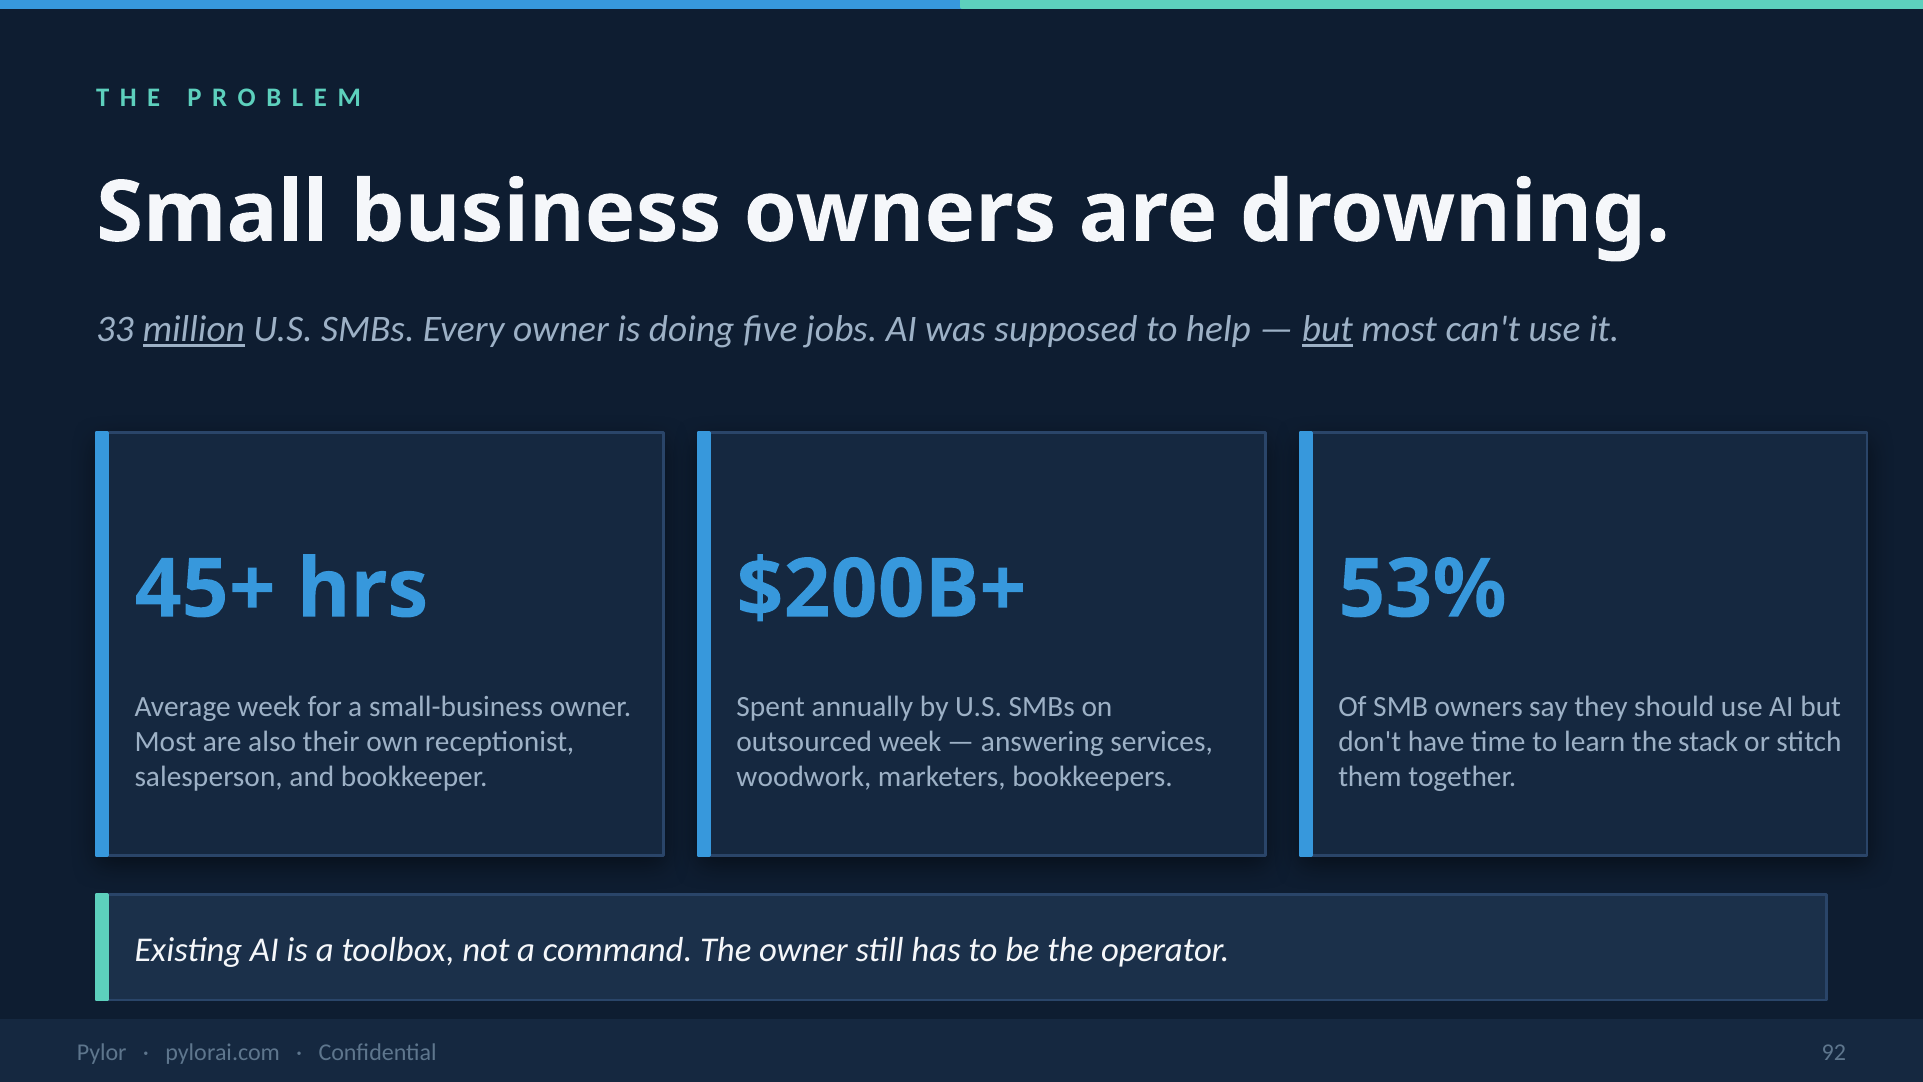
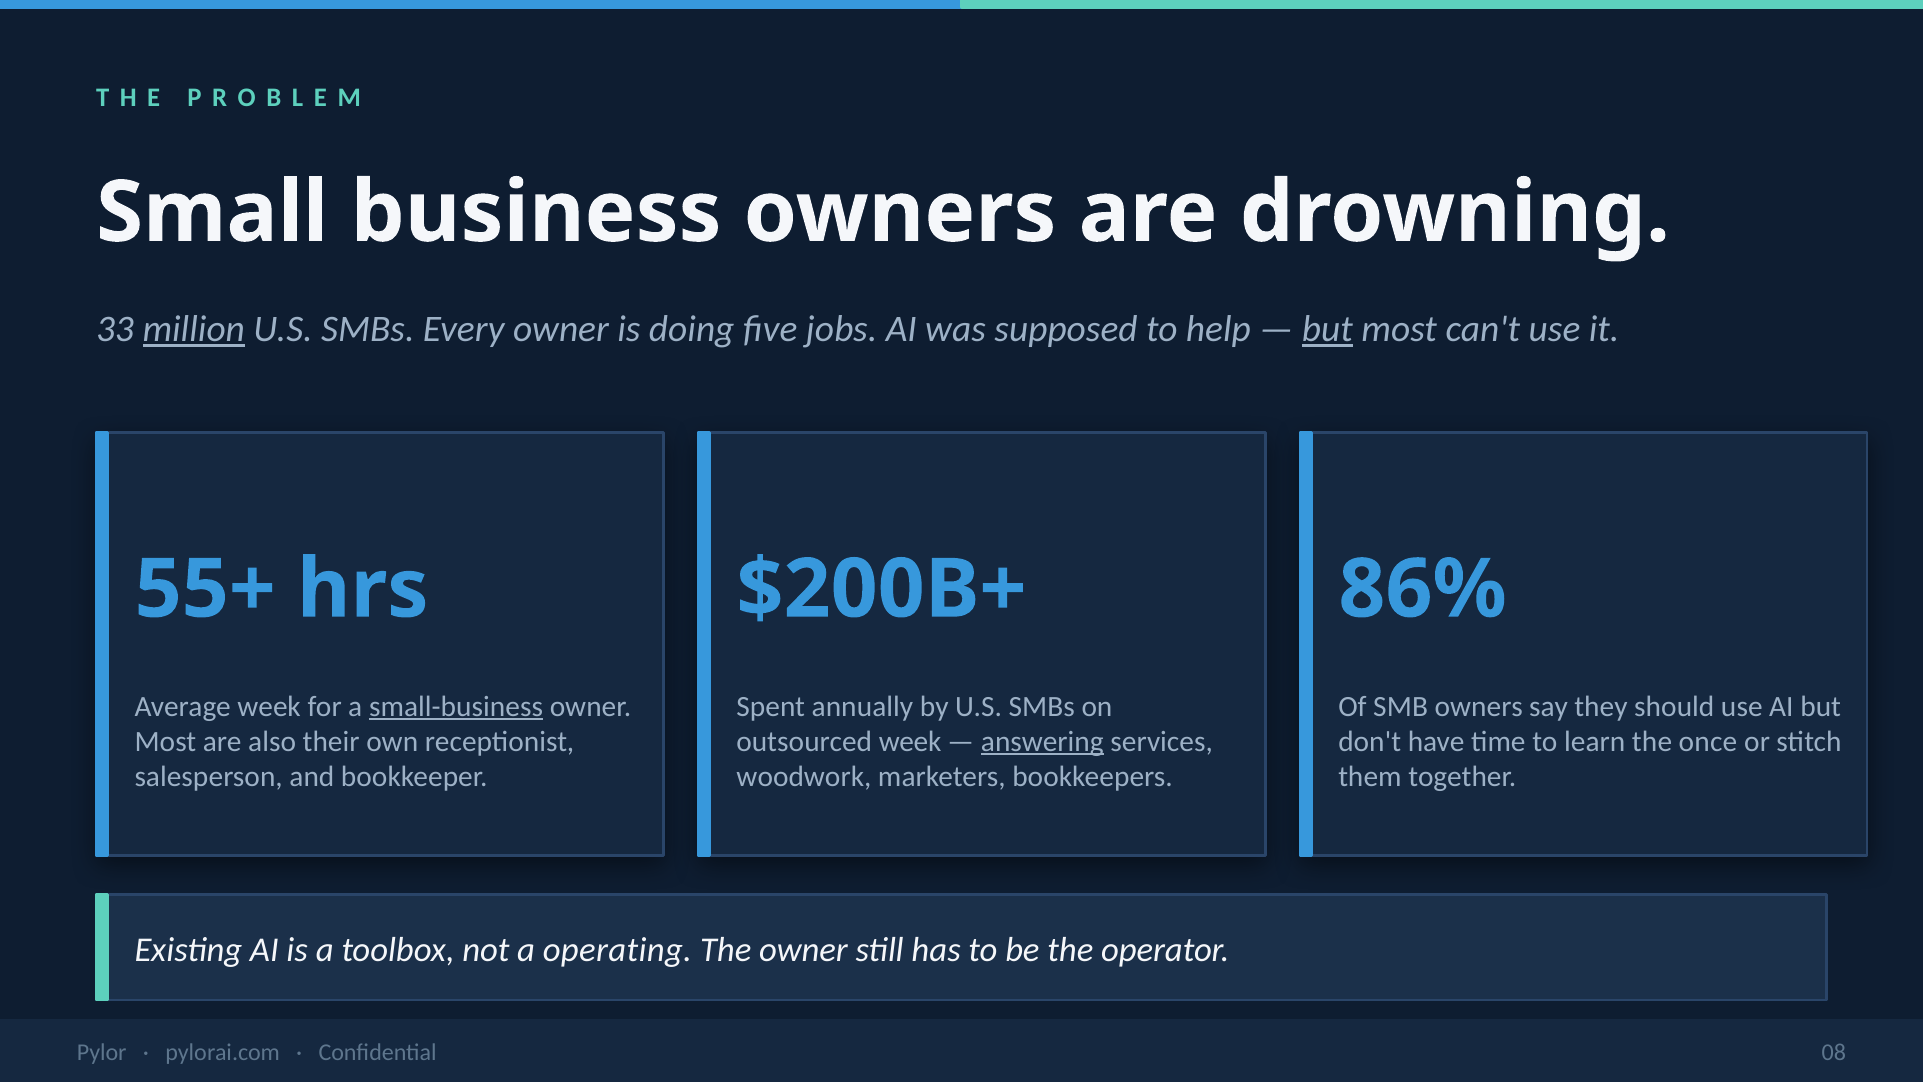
45+: 45+ -> 55+
53%: 53% -> 86%
small-business underline: none -> present
answering underline: none -> present
stack: stack -> once
command: command -> operating
92: 92 -> 08
